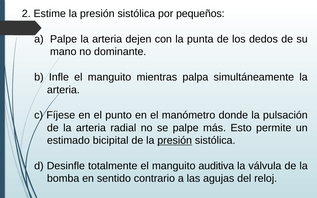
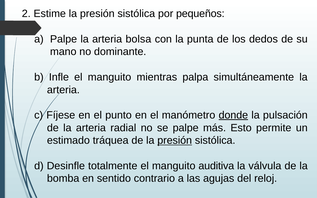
dejen: dejen -> bolsa
donde underline: none -> present
bicipital: bicipital -> tráquea
